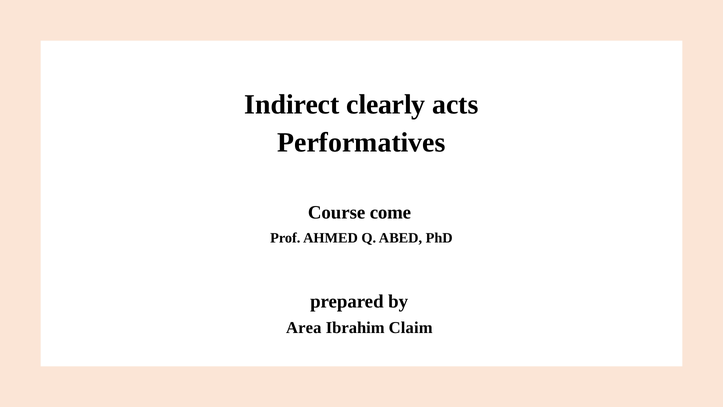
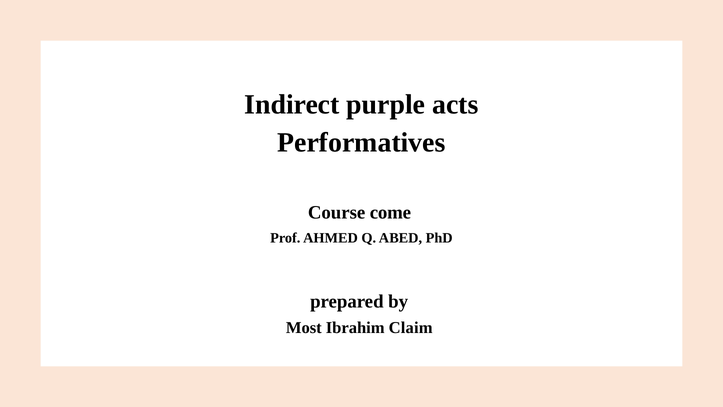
clearly: clearly -> purple
Area: Area -> Most
